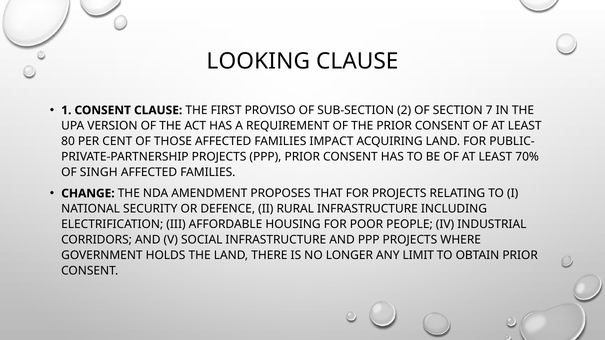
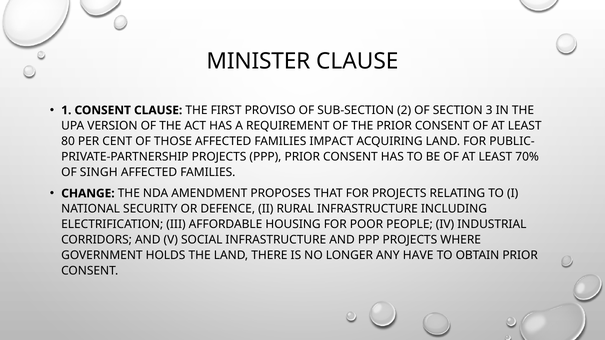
LOOKING: LOOKING -> MINISTER
7: 7 -> 3
LIMIT: LIMIT -> HAVE
